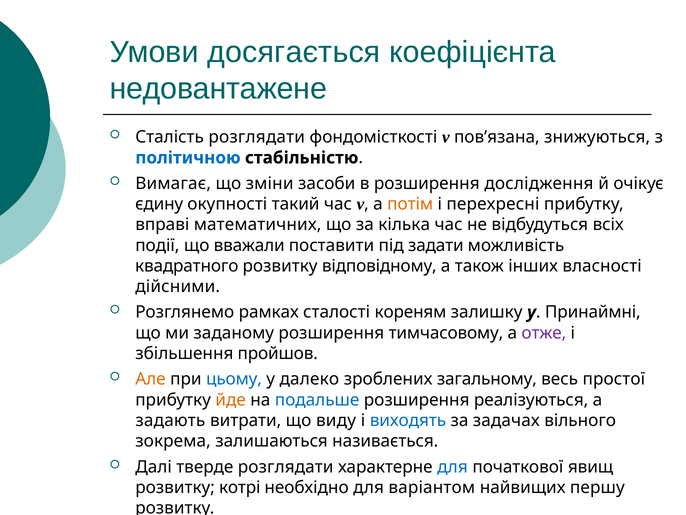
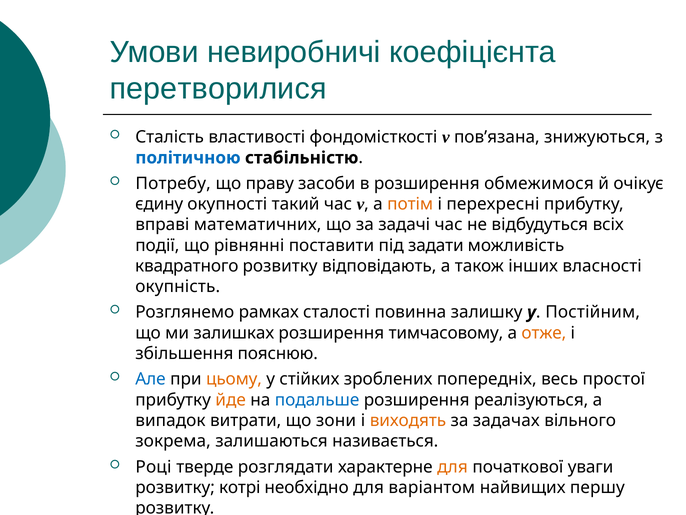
досягається: досягається -> невиробничі
недовантажене: недовантажене -> перетворилися
Сталість розглядати: розглядати -> властивості
Вимагає: Вимагає -> Потребу
зміни: зміни -> праву
дослідження: дослідження -> обмежимося
кілька: кілька -> задачі
вважали: вважали -> рівнянні
відповідному: відповідному -> відповідають
дійсними: дійсними -> окупність
кореням: кореням -> повинна
Принаймні: Принаймні -> Постійним
заданому: заданому -> залишках
отже colour: purple -> orange
пройшов: пройшов -> пояснюю
Але colour: orange -> blue
цьому colour: blue -> orange
далеко: далеко -> стійких
загальному: загальному -> попередніх
задають: задають -> випадок
виду: виду -> зони
виходять colour: blue -> orange
Далі: Далі -> Році
для at (453, 466) colour: blue -> orange
явищ: явищ -> уваги
